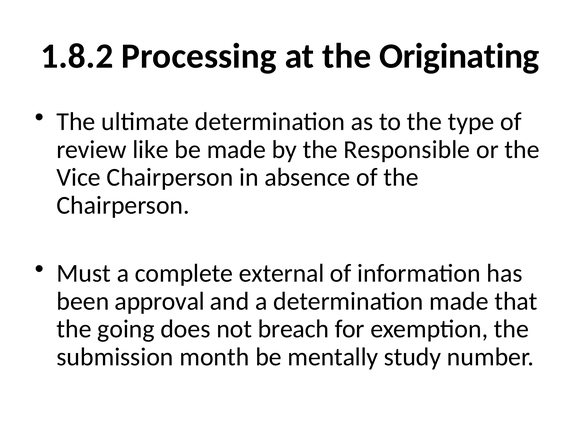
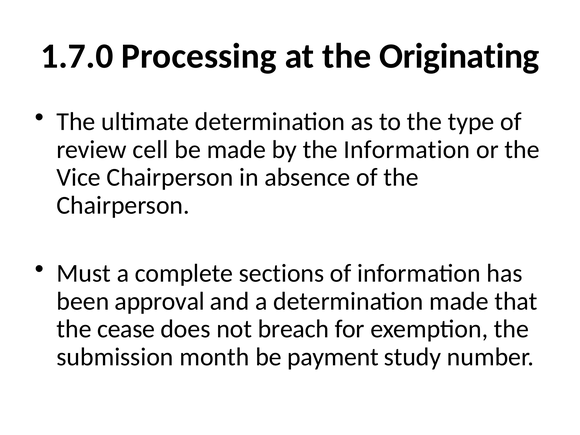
1.8.2: 1.8.2 -> 1.7.0
like: like -> cell
the Responsible: Responsible -> Information
external: external -> sections
going: going -> cease
mentally: mentally -> payment
